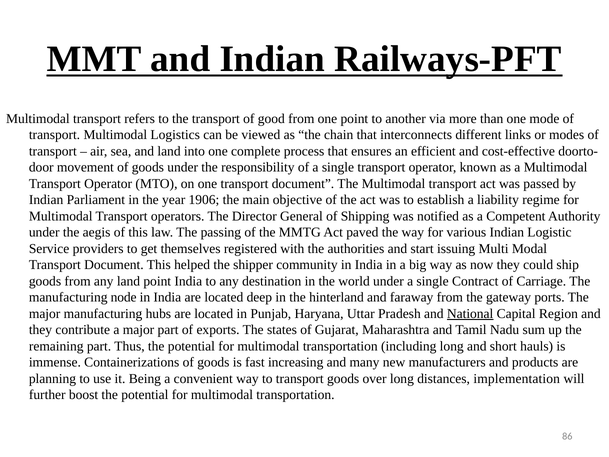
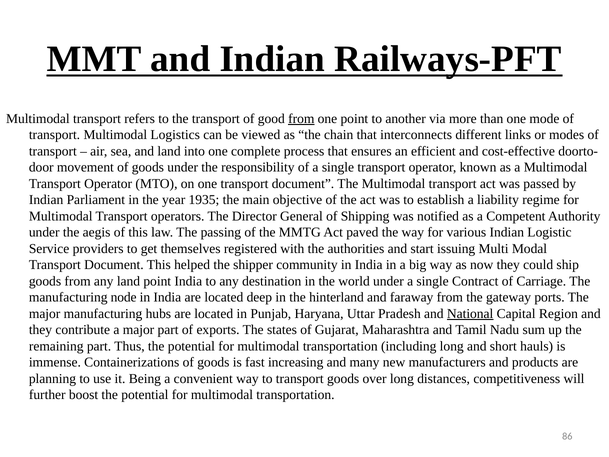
from at (301, 119) underline: none -> present
1906: 1906 -> 1935
implementation: implementation -> competitiveness
